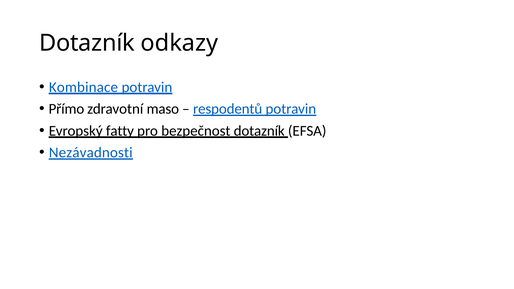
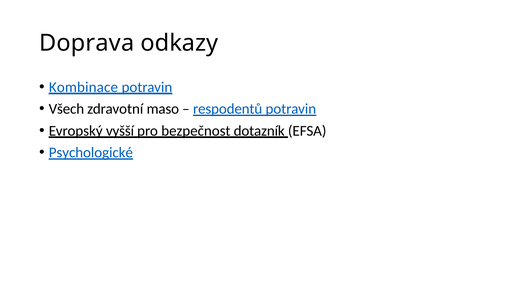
Dotazník at (87, 43): Dotazník -> Doprava
Přímo: Přímo -> Všech
fatty: fatty -> vyšší
Nezávadnosti: Nezávadnosti -> Psychologické
